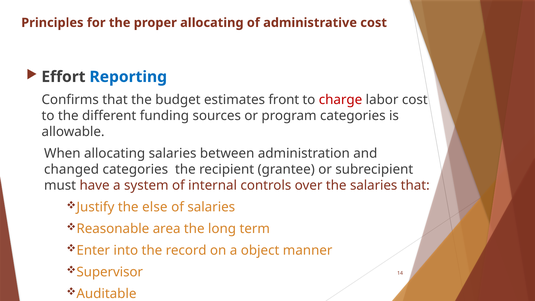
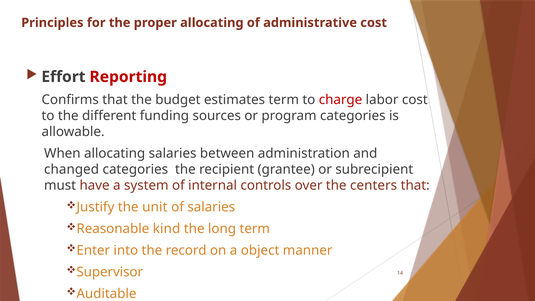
Reporting colour: blue -> red
estimates front: front -> term
the salaries: salaries -> centers
else: else -> unit
area: area -> kind
